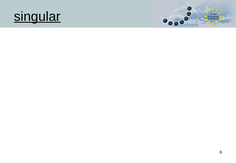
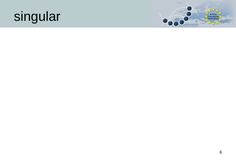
singular at (37, 17) underline: present -> none
